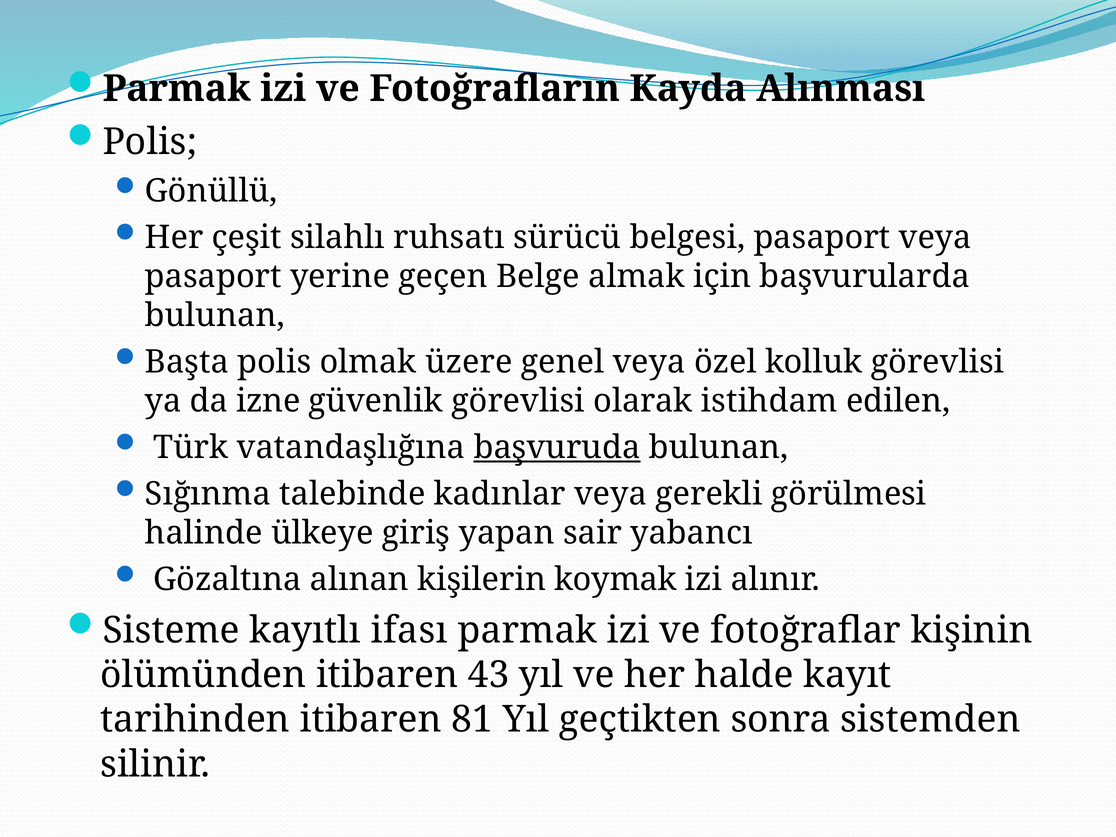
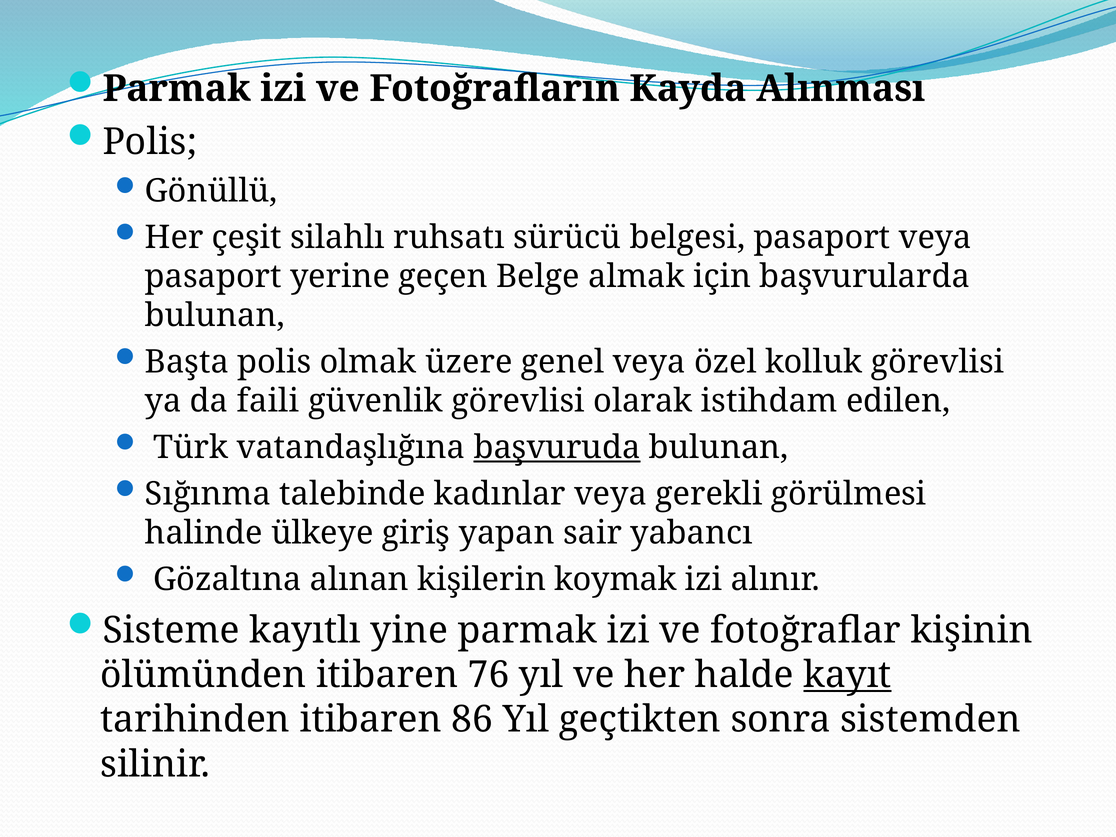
izne: izne -> faili
ifası: ifası -> yine
43: 43 -> 76
kayıt underline: none -> present
81: 81 -> 86
